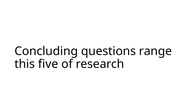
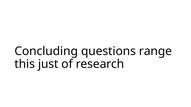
five: five -> just
